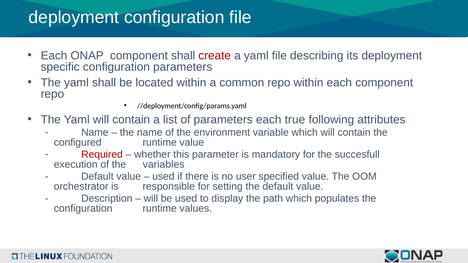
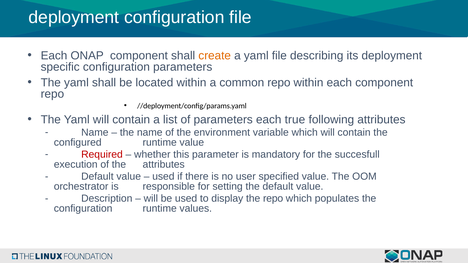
create colour: red -> orange
the variables: variables -> attributes
the path: path -> repo
